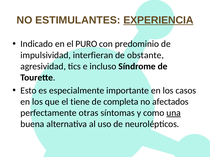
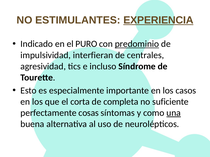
predominio underline: none -> present
obstante: obstante -> centrales
tiene: tiene -> corta
afectados: afectados -> suficiente
otras: otras -> cosas
